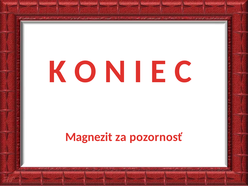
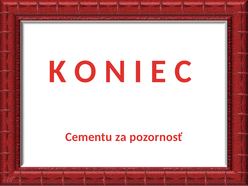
Magnezit: Magnezit -> Cementu
